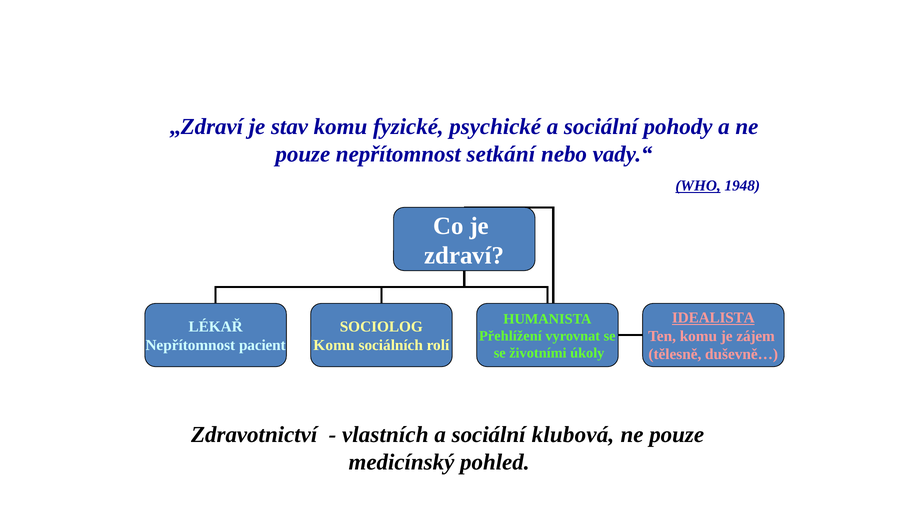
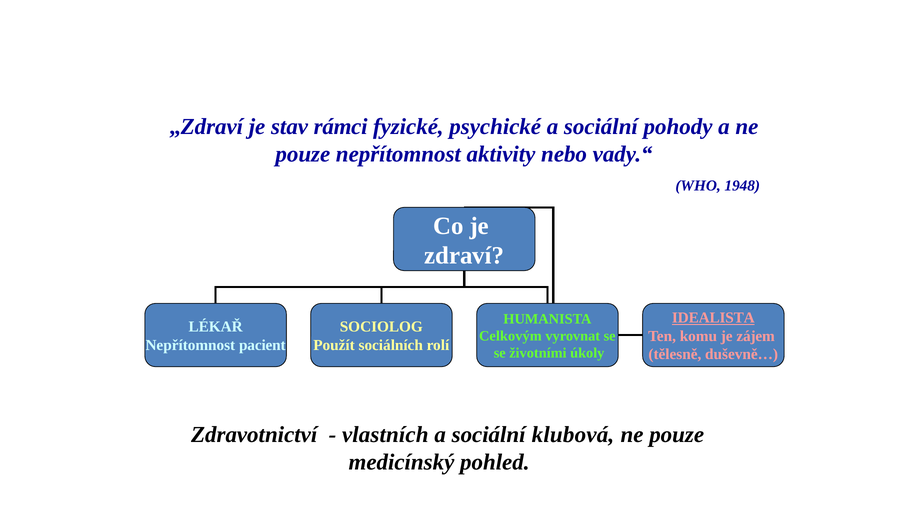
stav komu: komu -> rámci
setkání: setkání -> aktivity
WHO underline: present -> none
Přehlížení: Přehlížení -> Celkovým
Komu at (334, 346): Komu -> Použít
